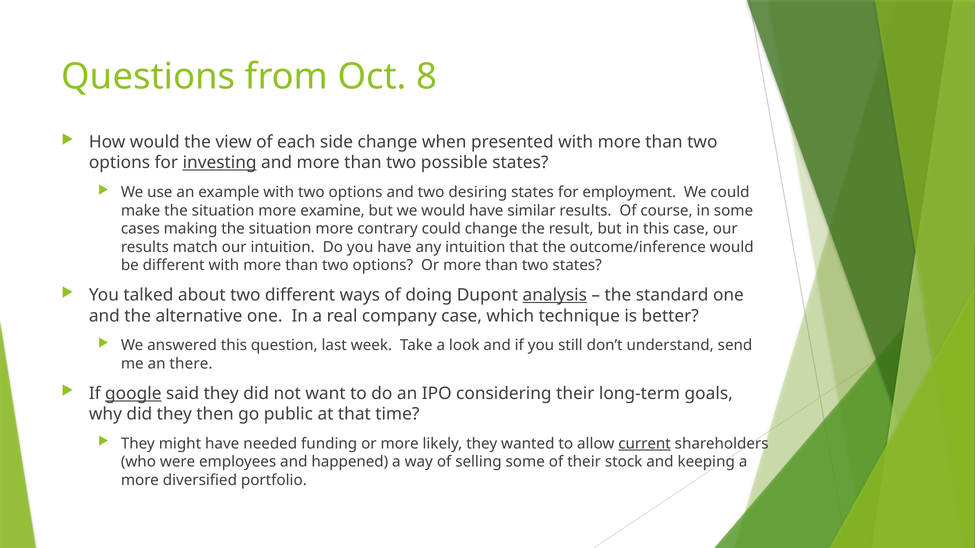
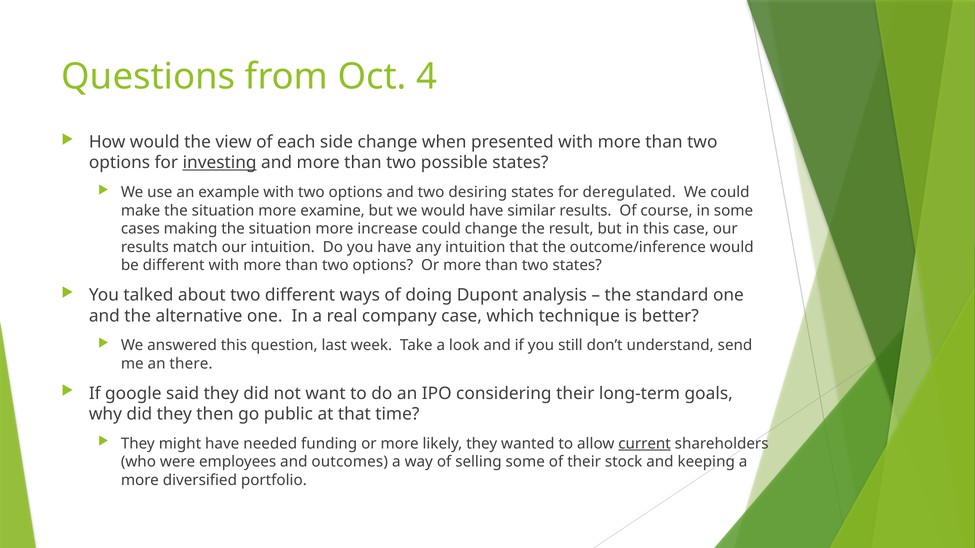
8: 8 -> 4
employment: employment -> deregulated
contrary: contrary -> increase
analysis underline: present -> none
google underline: present -> none
happened: happened -> outcomes
